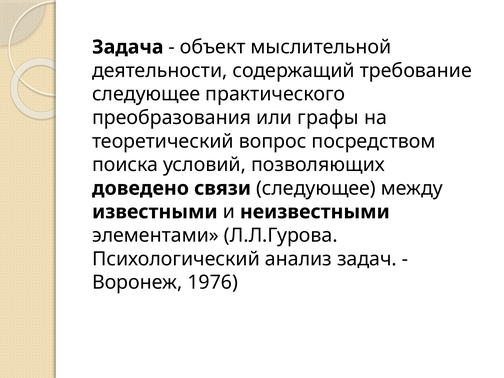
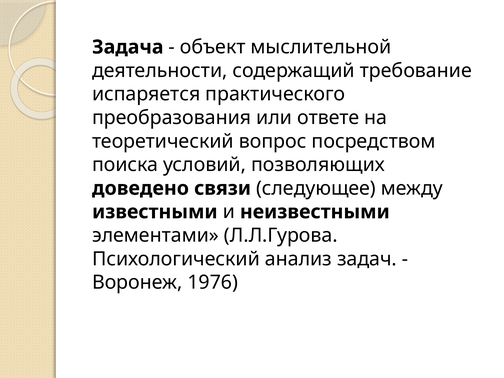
следующее at (146, 94): следующее -> испаряется
графы: графы -> ответе
